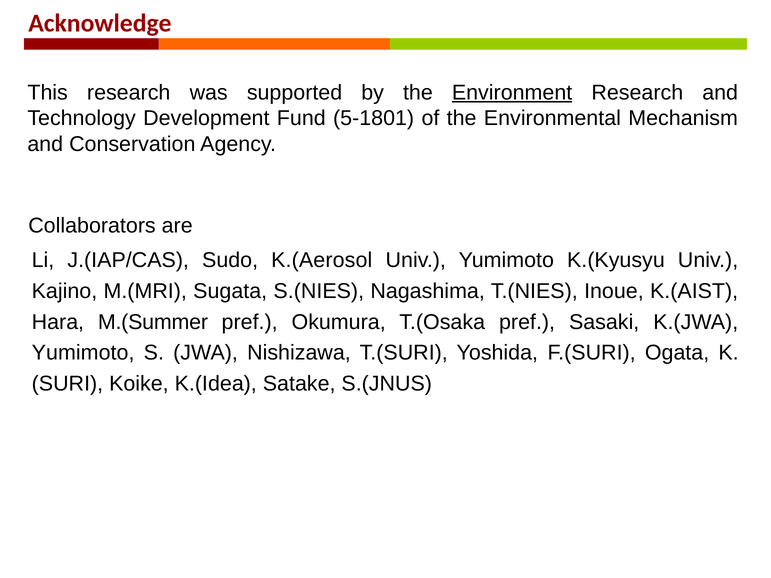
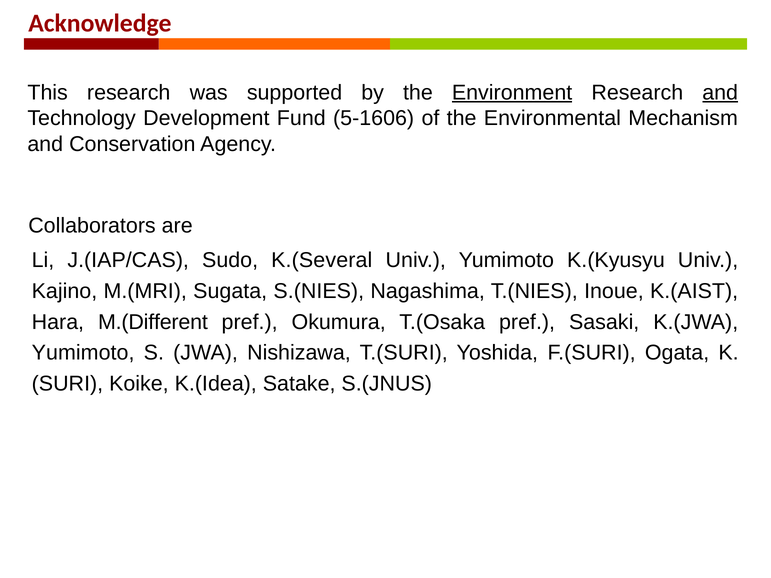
and at (720, 93) underline: none -> present
5-1801: 5-1801 -> 5-1606
K.(Aerosol: K.(Aerosol -> K.(Several
M.(Summer: M.(Summer -> M.(Different
